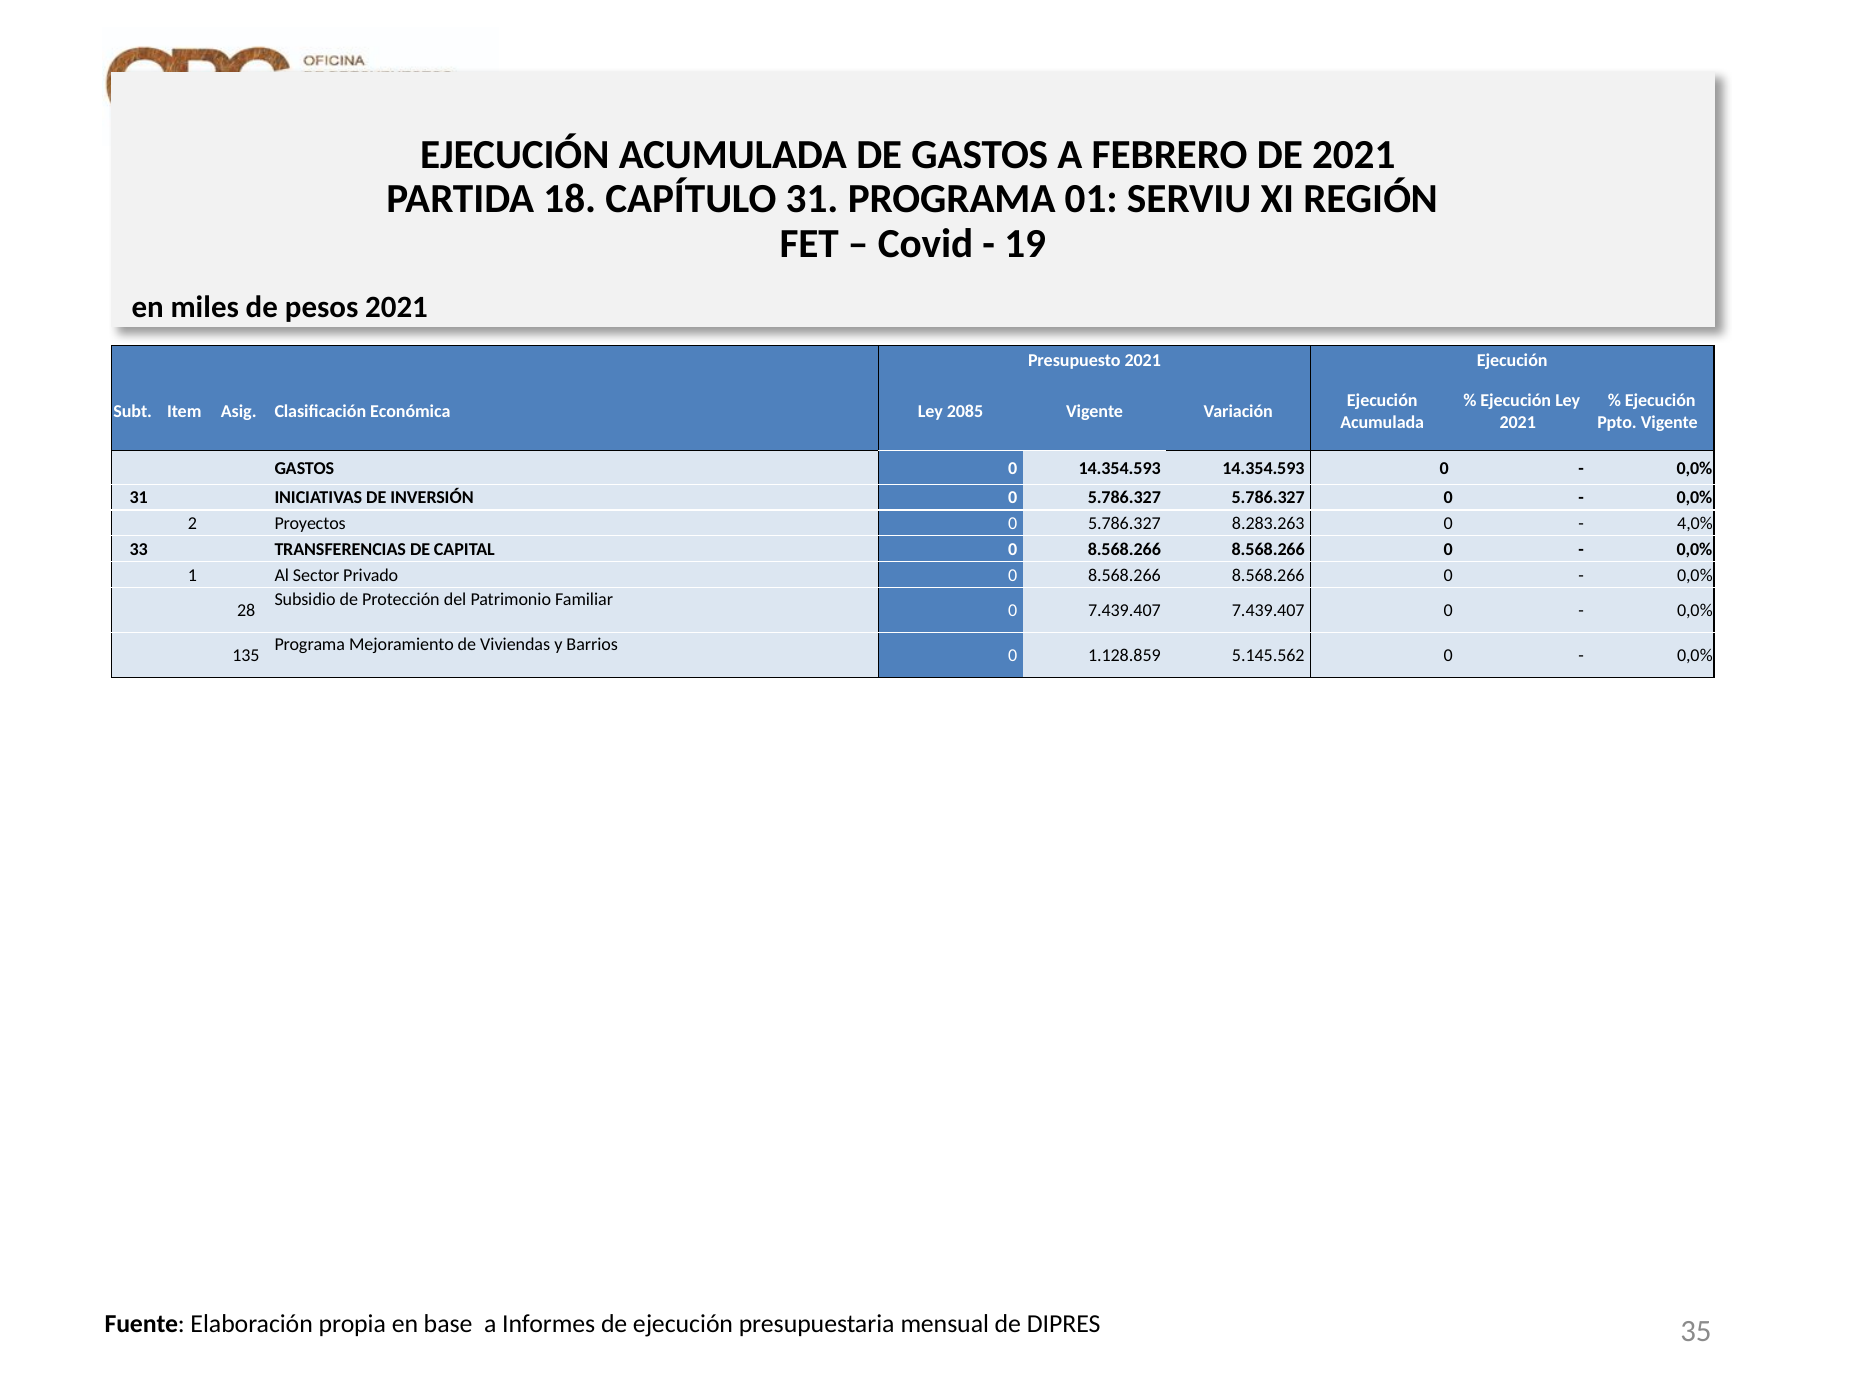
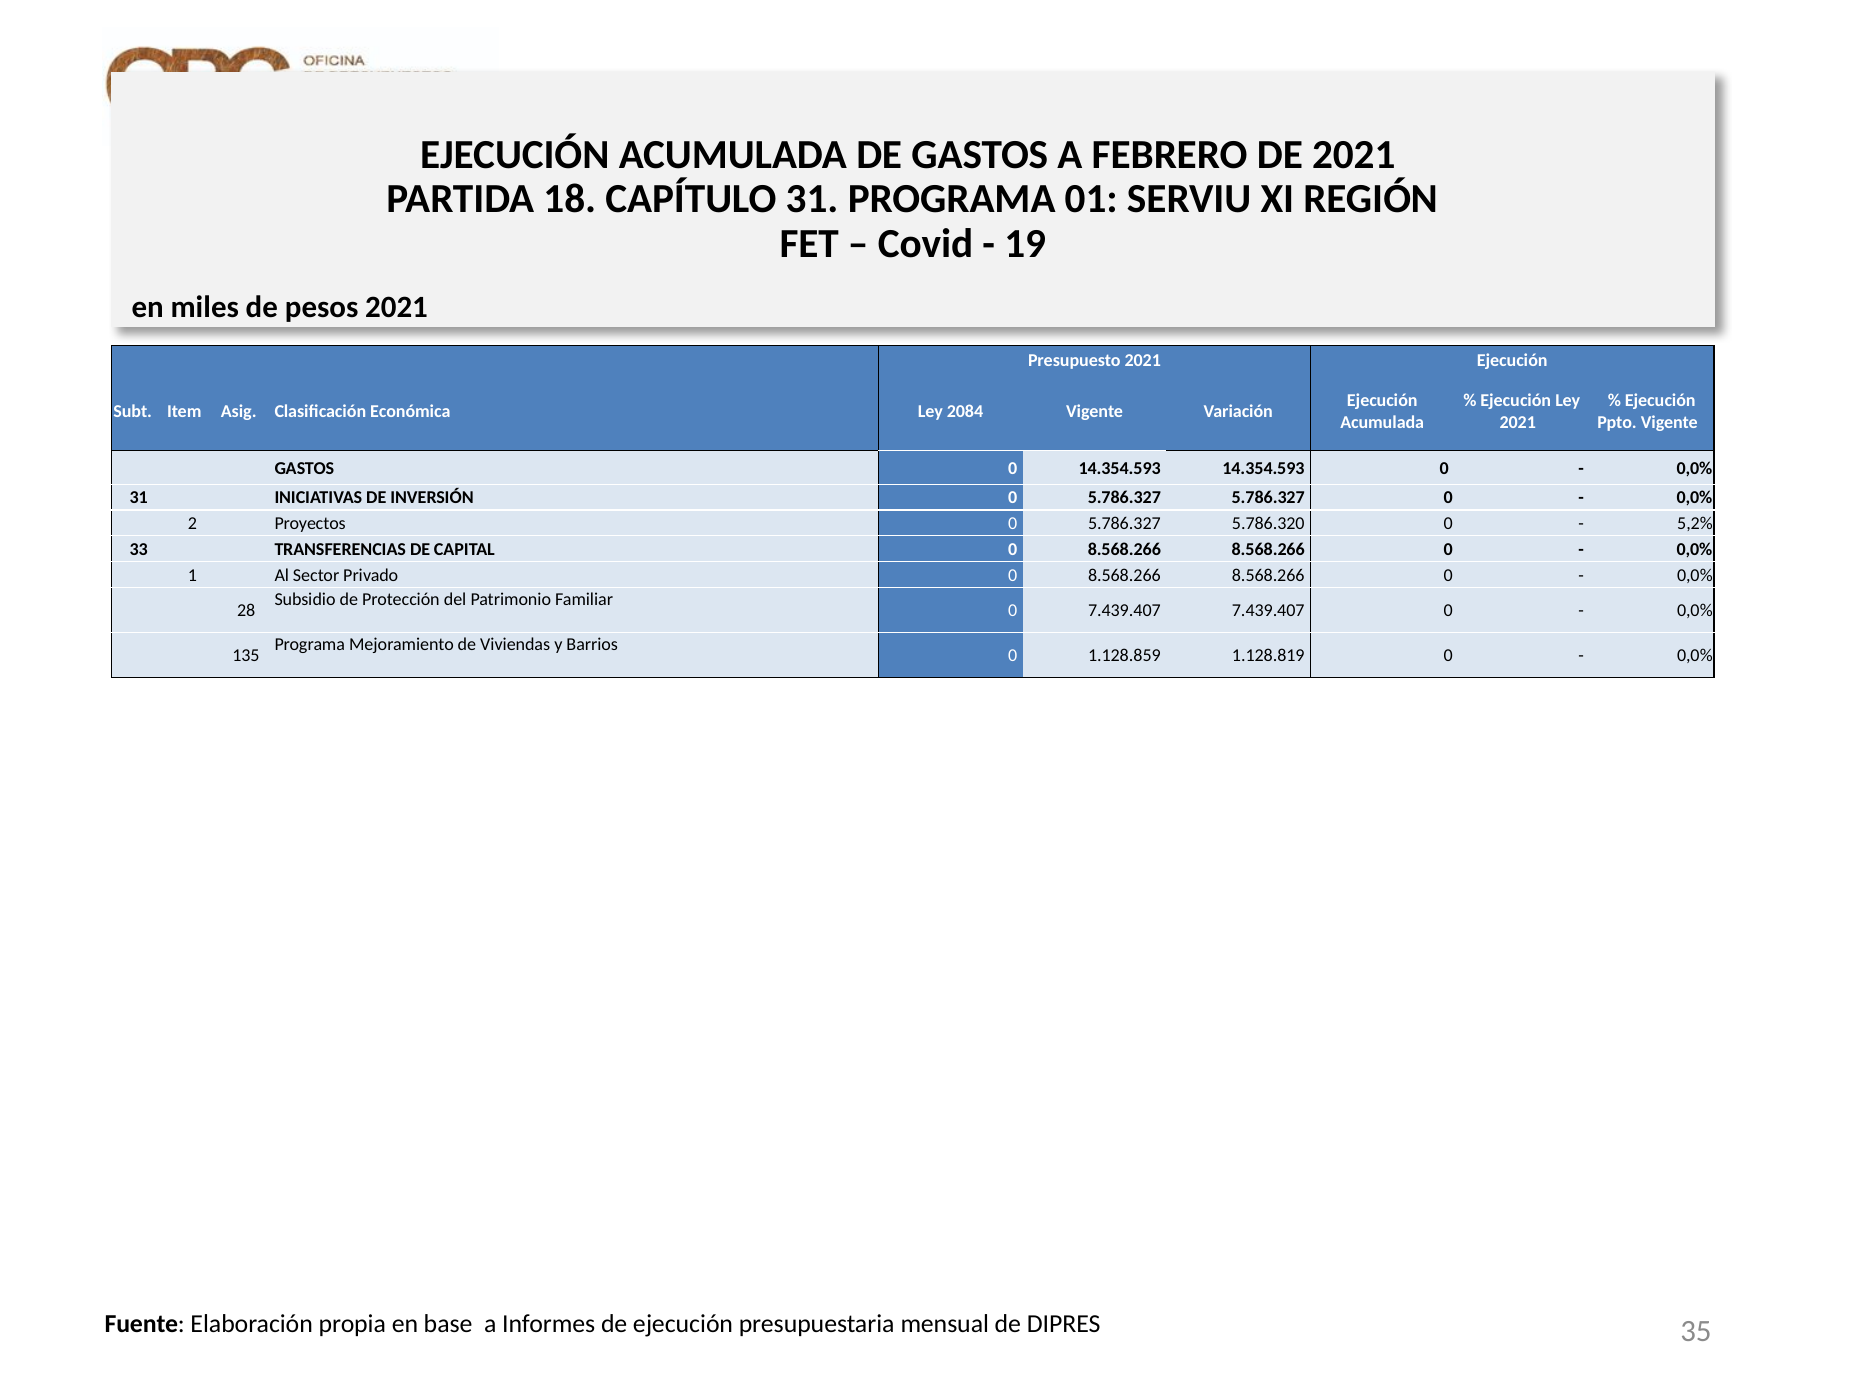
2085: 2085 -> 2084
8.283.263: 8.283.263 -> 5.786.320
4,0%: 4,0% -> 5,2%
5.145.562: 5.145.562 -> 1.128.819
